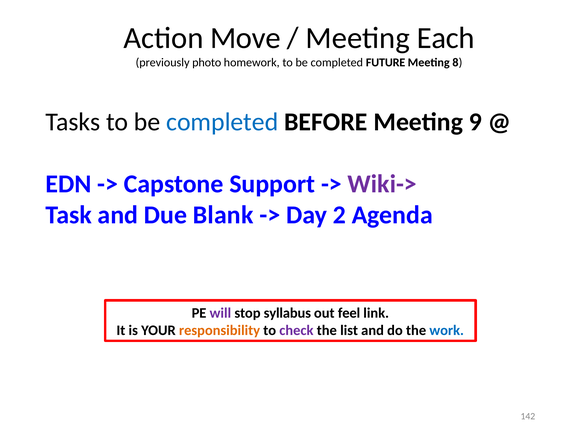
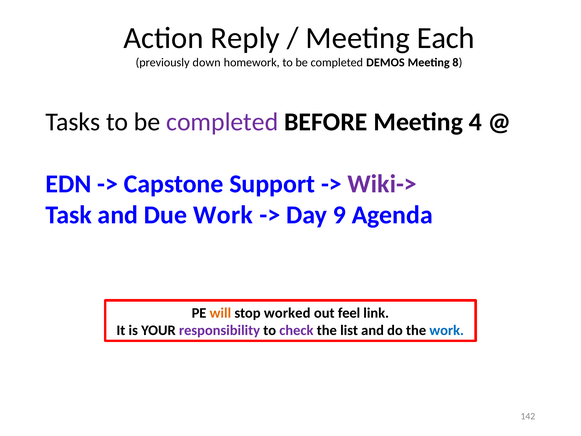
Move: Move -> Reply
photo: photo -> down
FUTURE: FUTURE -> DEMOS
completed at (222, 122) colour: blue -> purple
9: 9 -> 4
Due Blank: Blank -> Work
2: 2 -> 9
will colour: purple -> orange
syllabus: syllabus -> worked
responsibility colour: orange -> purple
